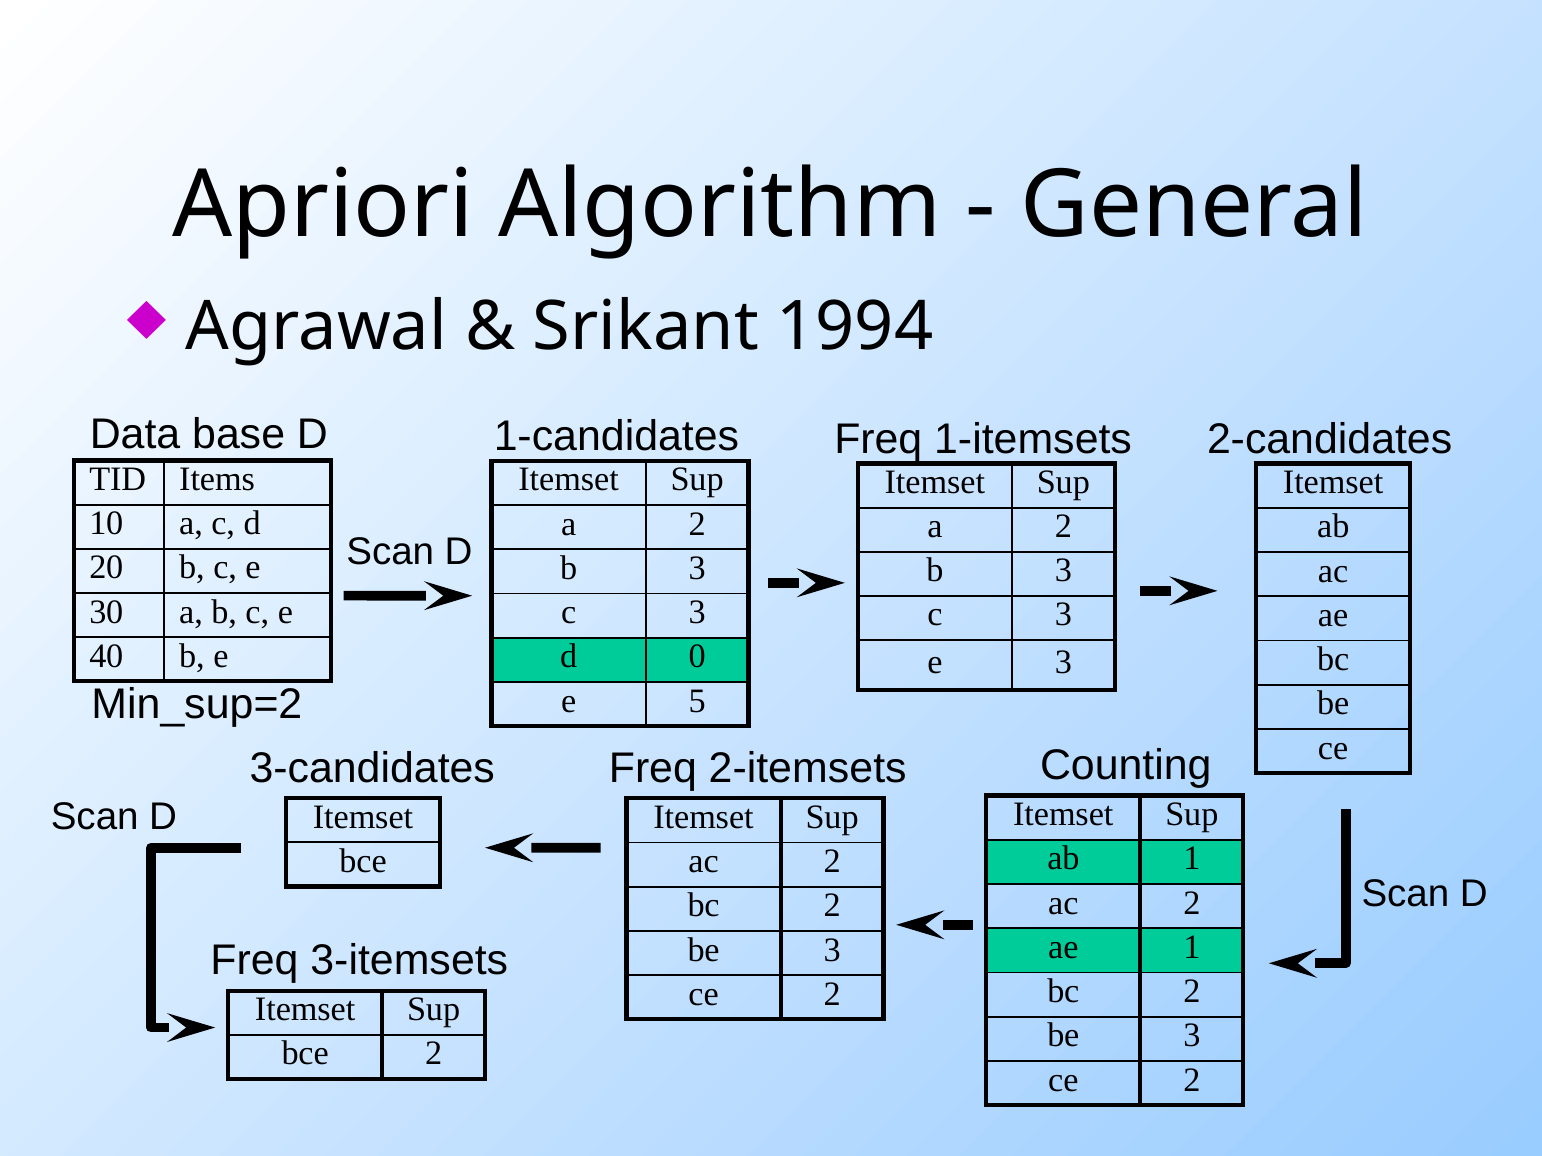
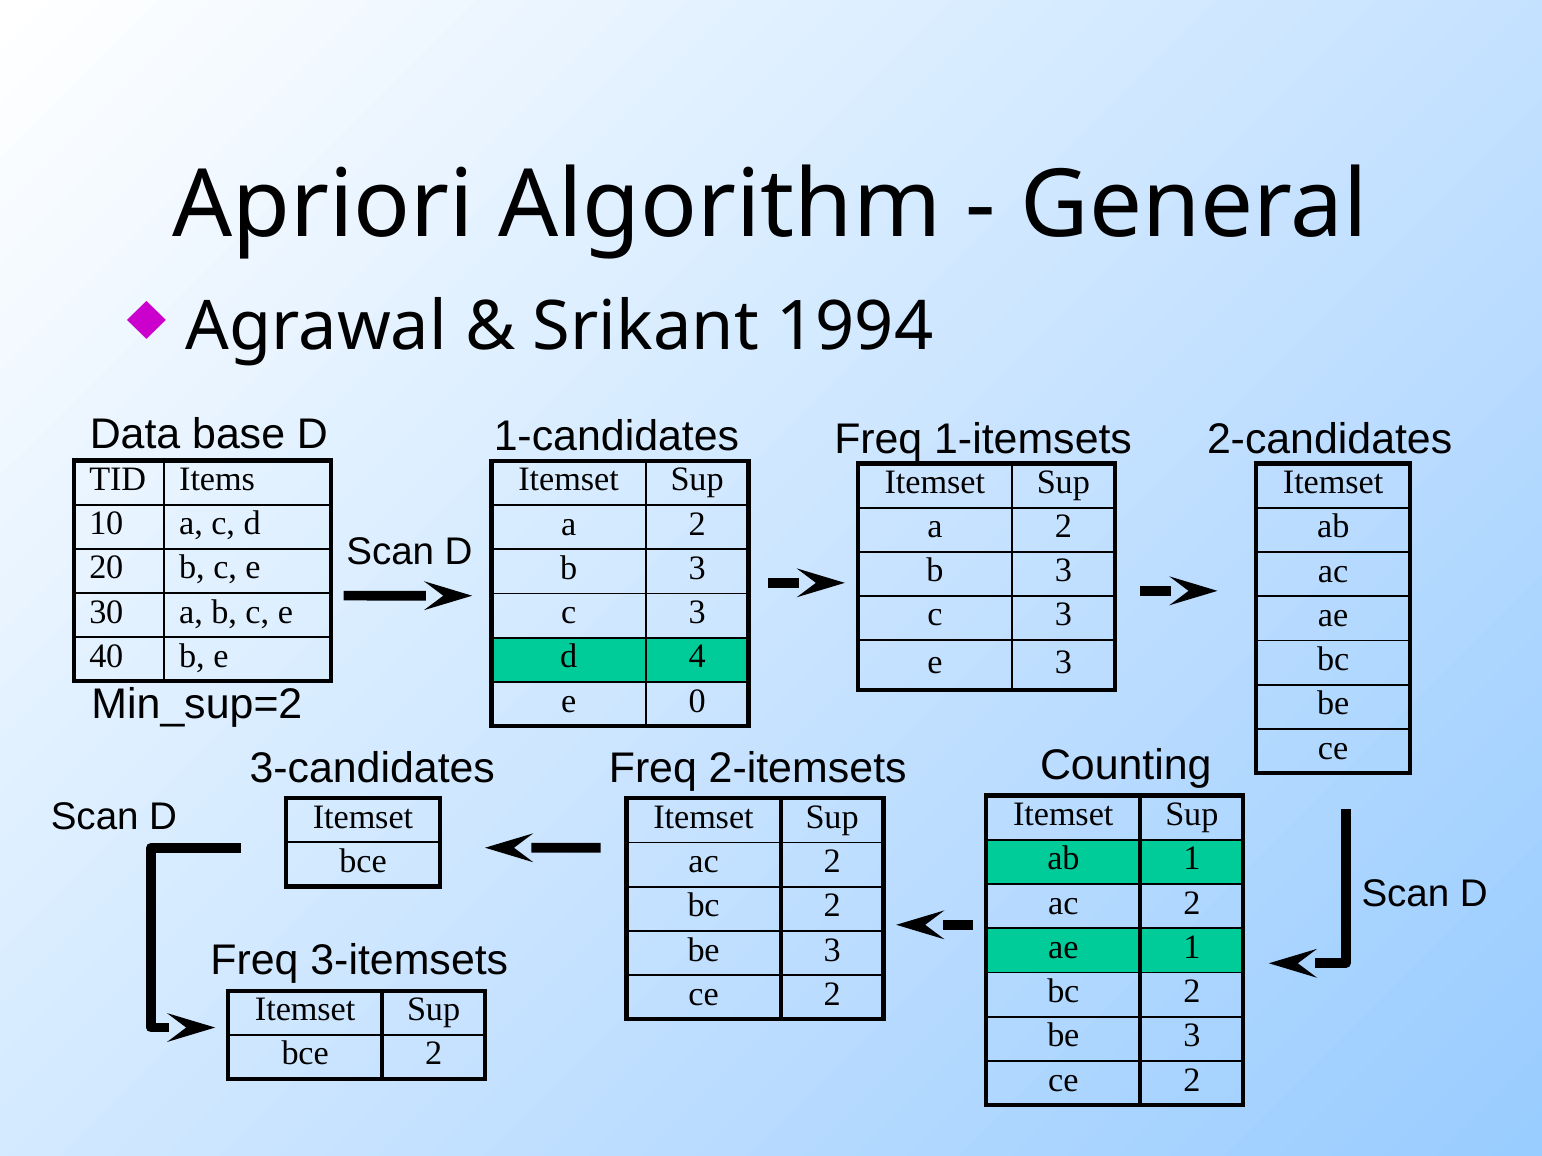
0: 0 -> 4
5: 5 -> 0
